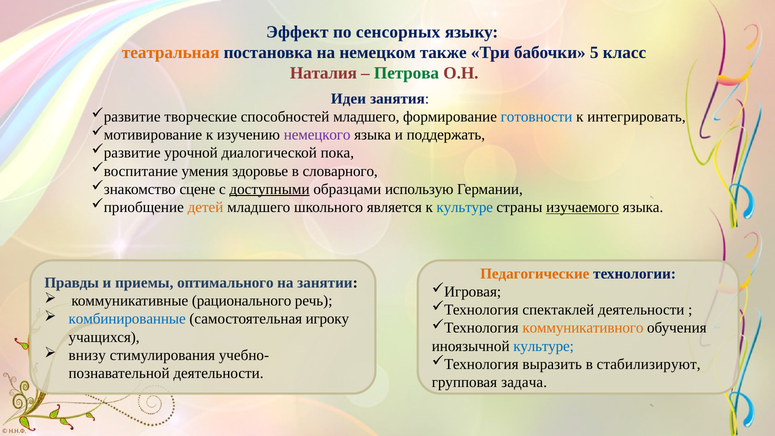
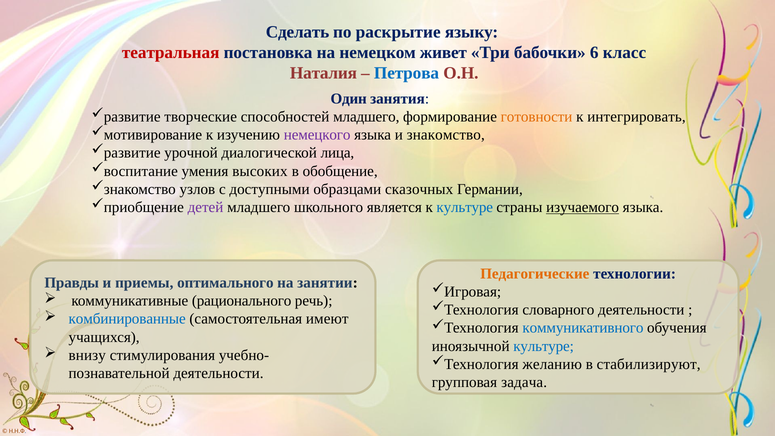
Эффект: Эффект -> Сделать
сенсорных: сенсорных -> раскрытие
театральная colour: orange -> red
также: также -> живет
5: 5 -> 6
Петрова colour: green -> blue
Идеи: Идеи -> Один
готовности colour: blue -> orange
поддержать: поддержать -> знакомство
пока: пока -> лица
здоровье: здоровье -> высоких
словарного: словарного -> обобщение
сцене: сцене -> узлов
доступными underline: present -> none
использую: использую -> сказочных
детей colour: orange -> purple
спектаклей: спектаклей -> словарного
игроку: игроку -> имеют
коммуникативного colour: orange -> blue
выразить: выразить -> желанию
